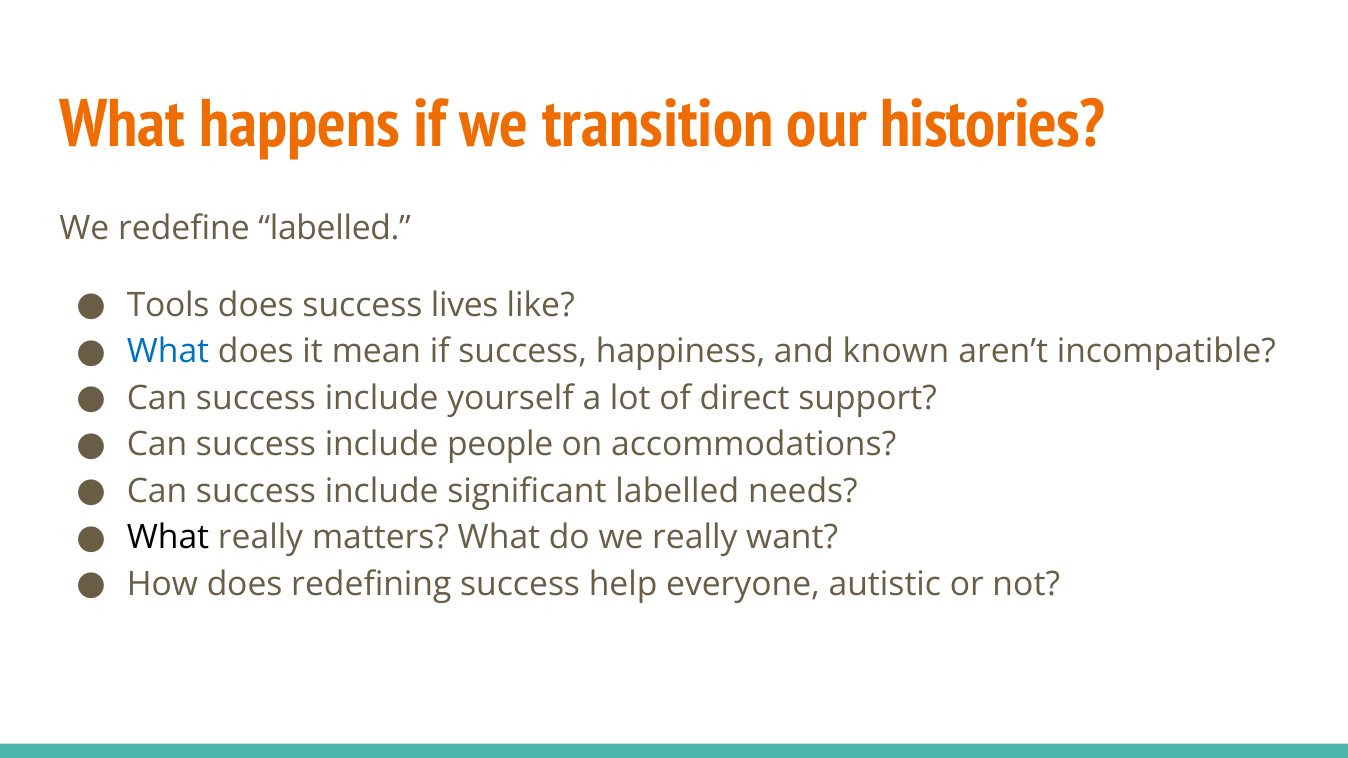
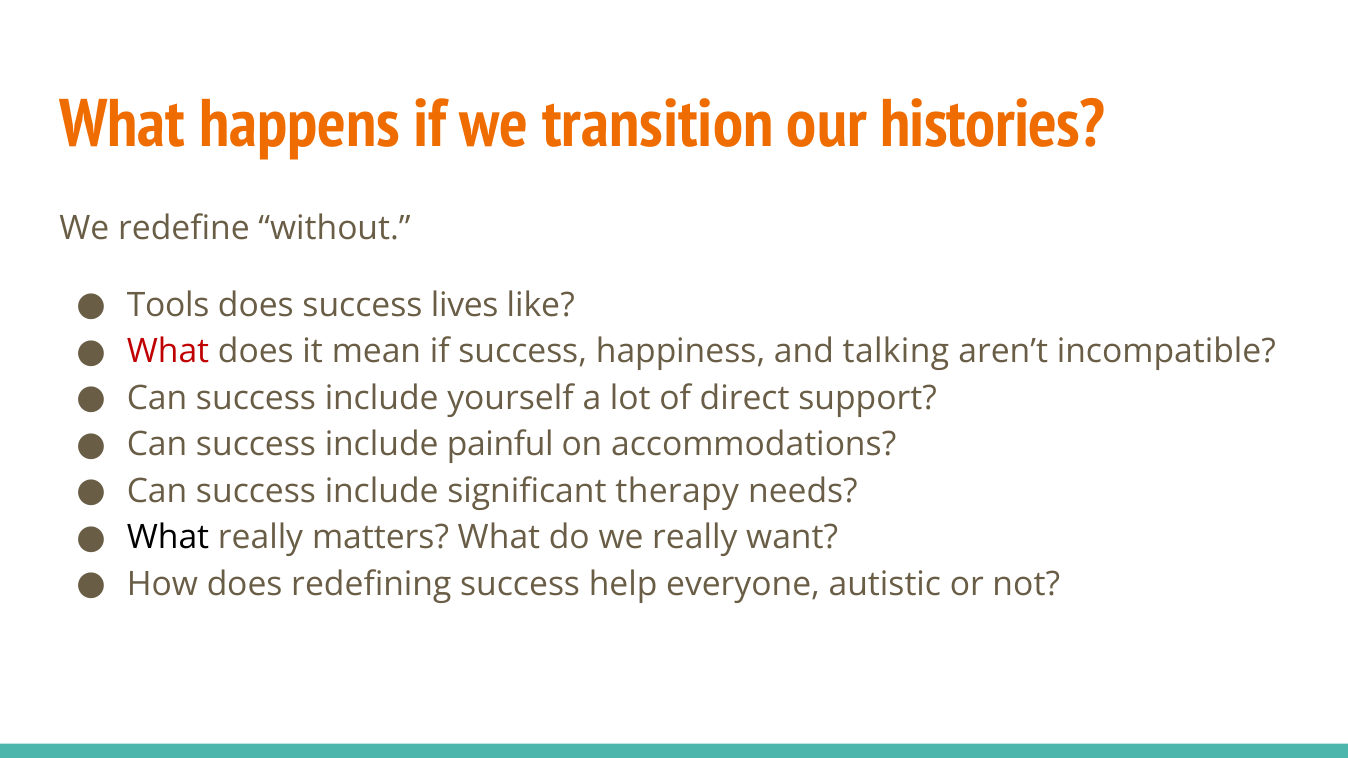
redefine labelled: labelled -> without
What at (168, 352) colour: blue -> red
known: known -> talking
people: people -> painful
significant labelled: labelled -> therapy
